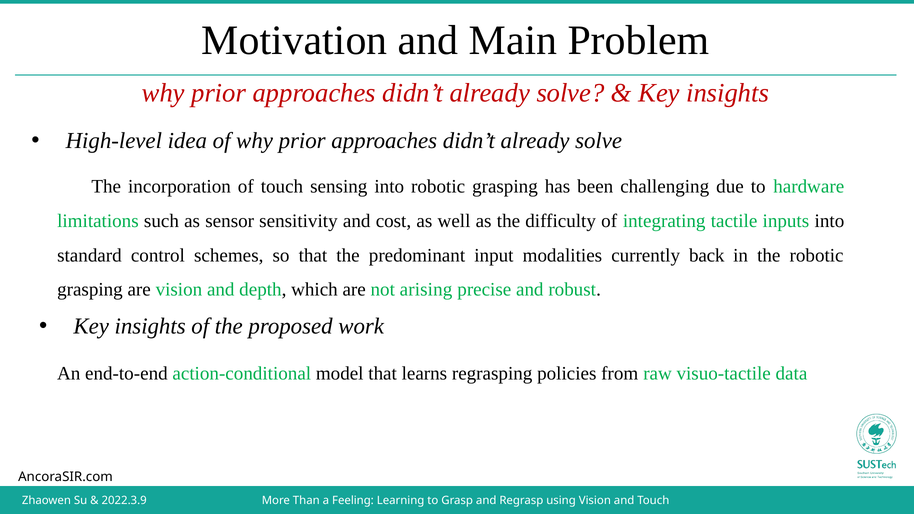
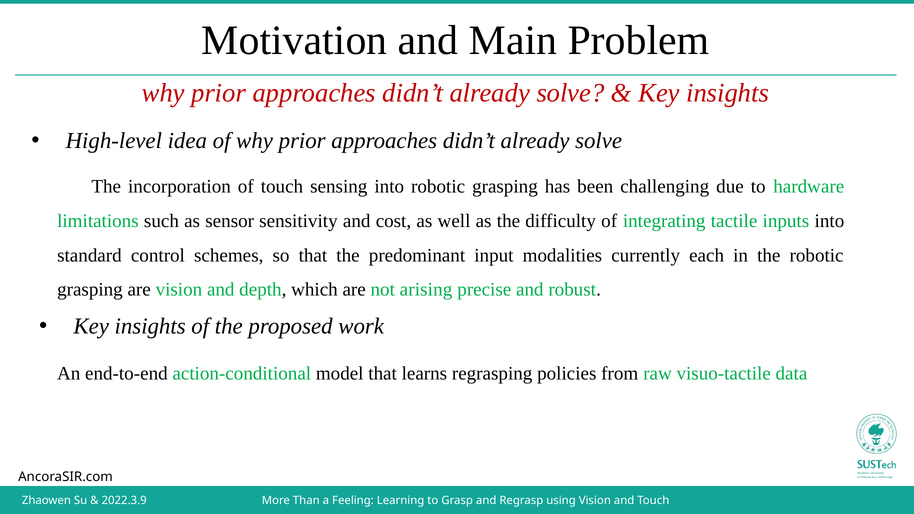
back: back -> each
